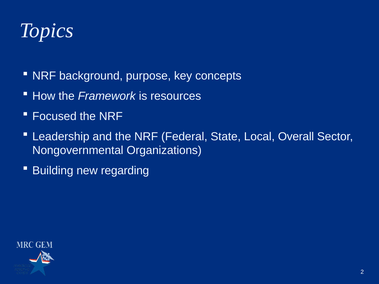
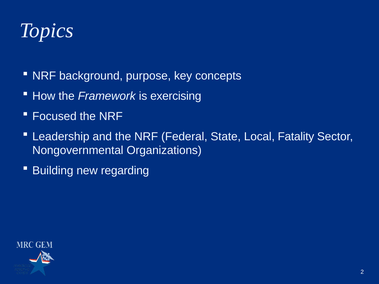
resources: resources -> exercising
Overall: Overall -> Fatality
